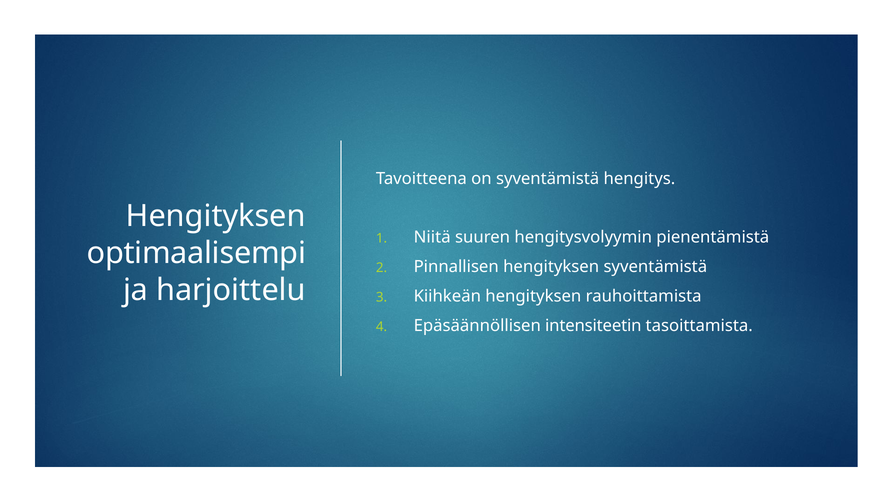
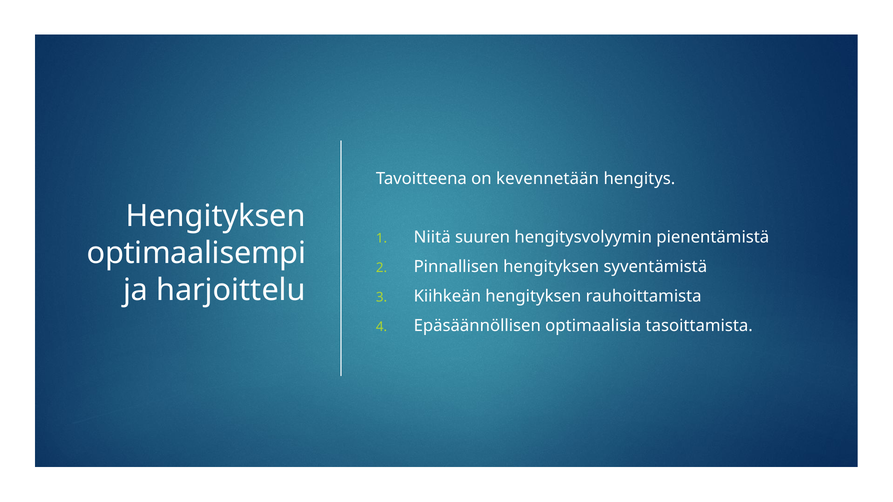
on syventämistä: syventämistä -> kevennetään
intensiteetin: intensiteetin -> optimaalisia
